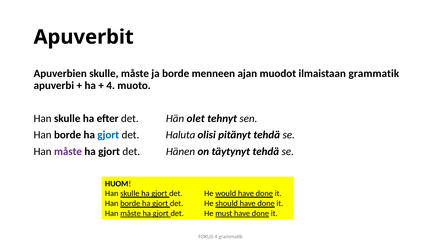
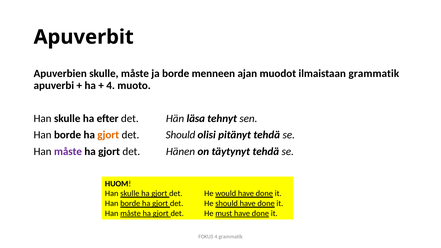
olet: olet -> läsa
gjort at (108, 135) colour: blue -> orange
det Haluta: Haluta -> Should
